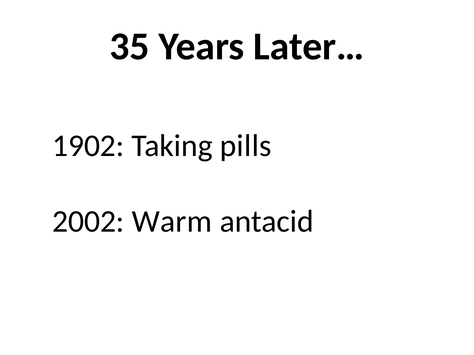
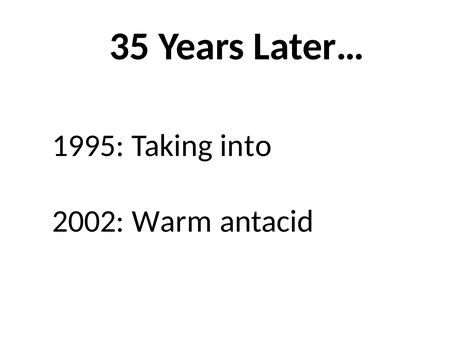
1902: 1902 -> 1995
pills: pills -> into
